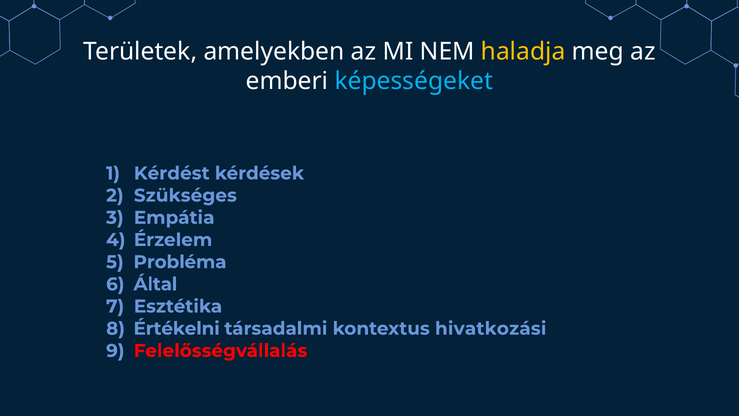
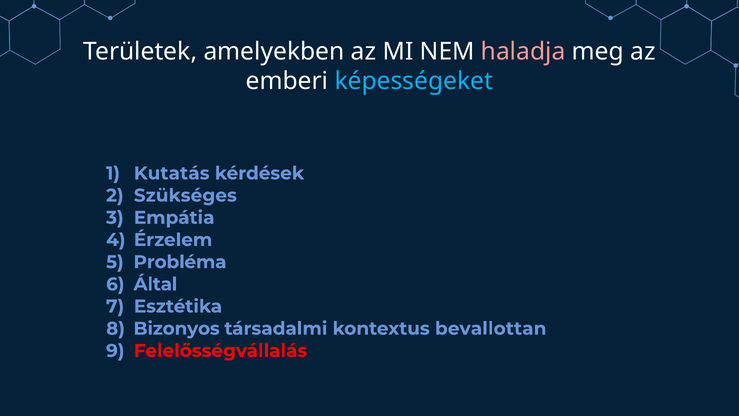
haladja colour: yellow -> pink
Kérdést: Kérdést -> Kutatás
Értékelni: Értékelni -> Bizonyos
hivatkozási: hivatkozási -> bevallottan
